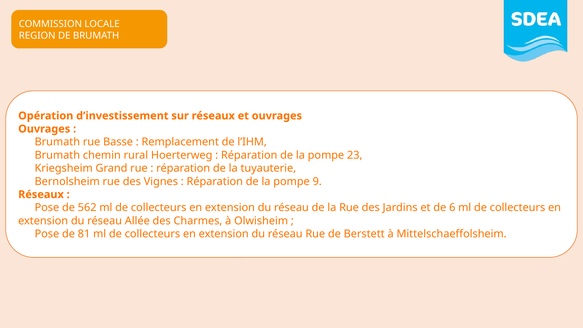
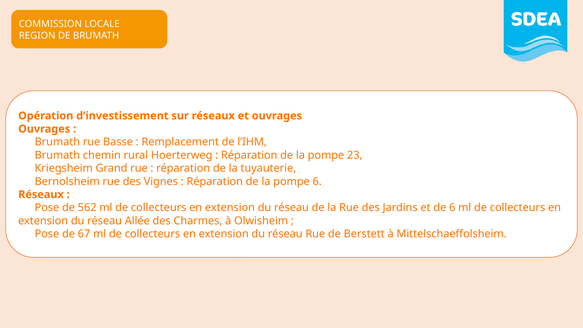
pompe 9: 9 -> 6
81: 81 -> 67
